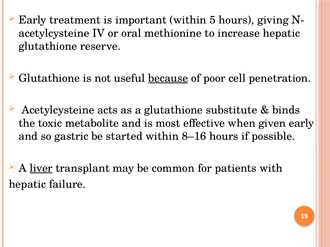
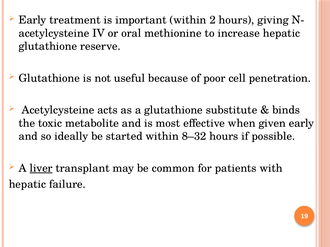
5: 5 -> 2
because underline: present -> none
gastric: gastric -> ideally
8–16: 8–16 -> 8–32
